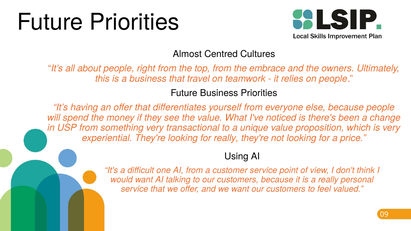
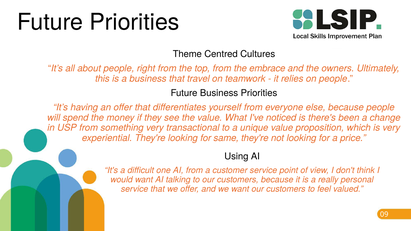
Almost: Almost -> Theme
for really: really -> same
